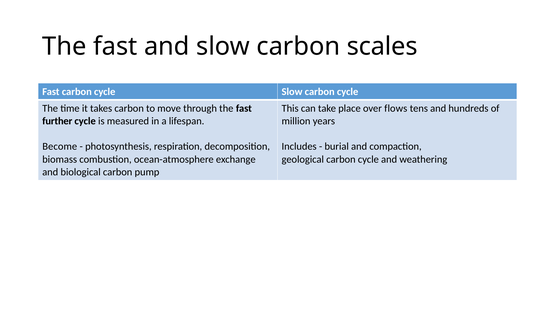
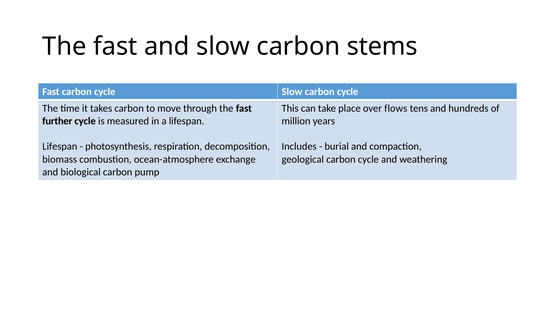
scales: scales -> stems
Become at (60, 147): Become -> Lifespan
